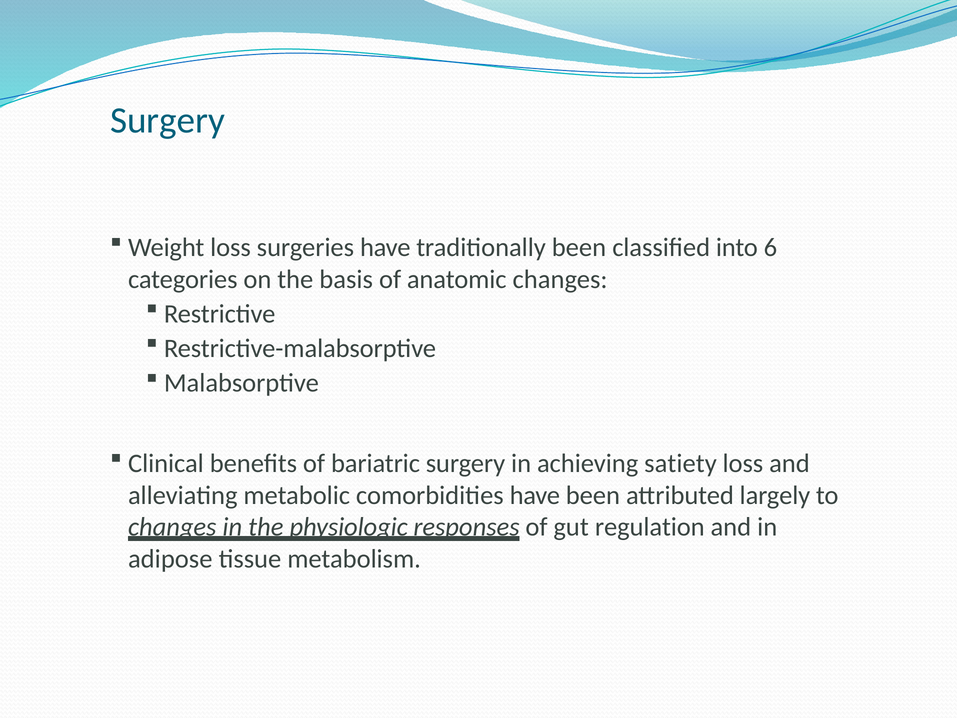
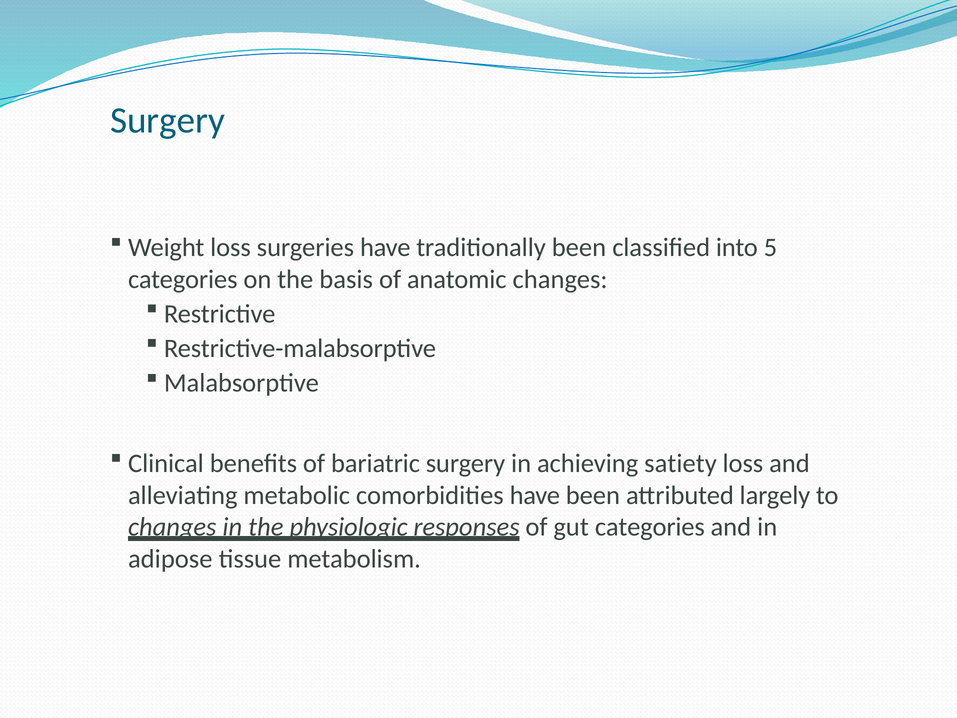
6: 6 -> 5
gut regulation: regulation -> categories
